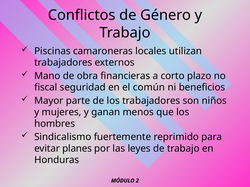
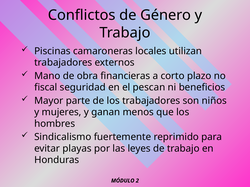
común: común -> pescan
planes: planes -> playas
